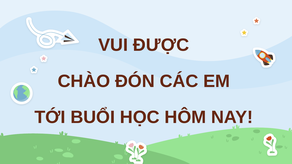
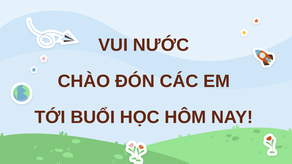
ĐƯỢC: ĐƯỢC -> NƯỚC
